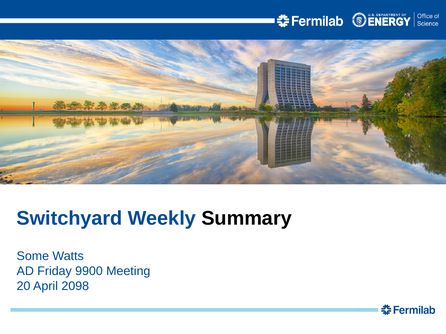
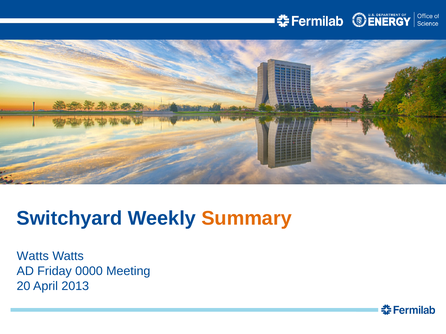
Summary colour: black -> orange
Some at (33, 257): Some -> Watts
9900: 9900 -> 0000
2098: 2098 -> 2013
